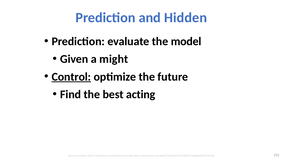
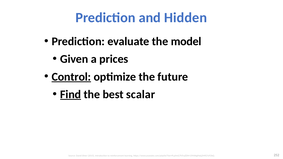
might: might -> prices
Find underline: none -> present
acting: acting -> scalar
